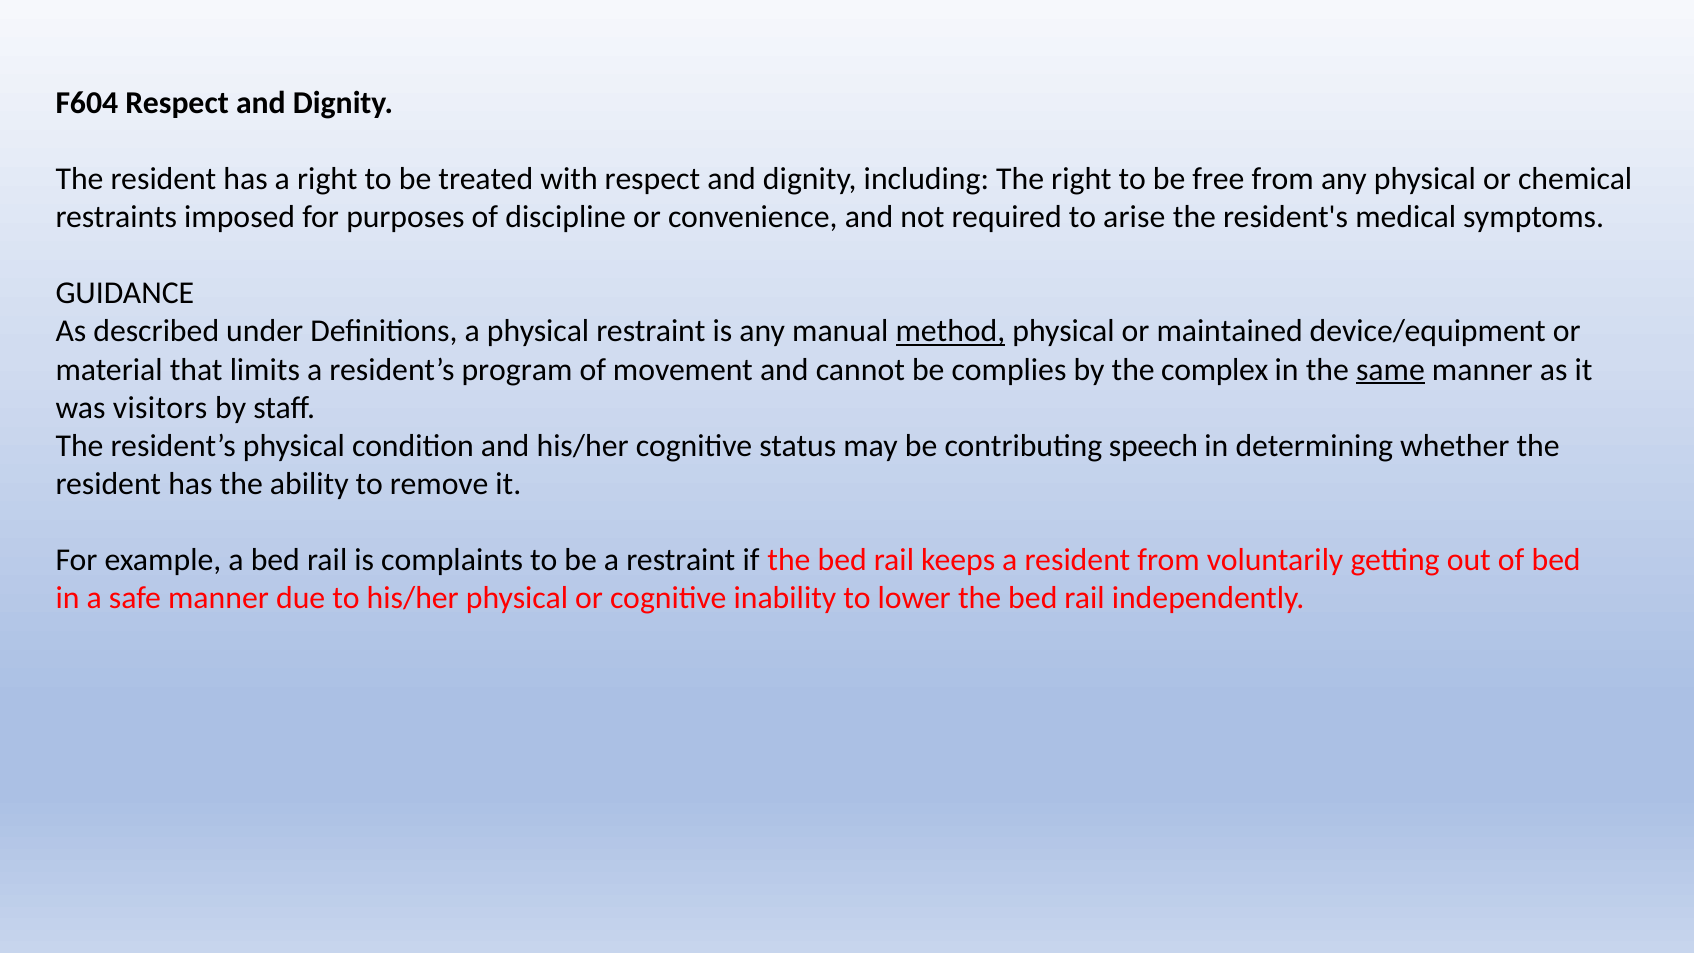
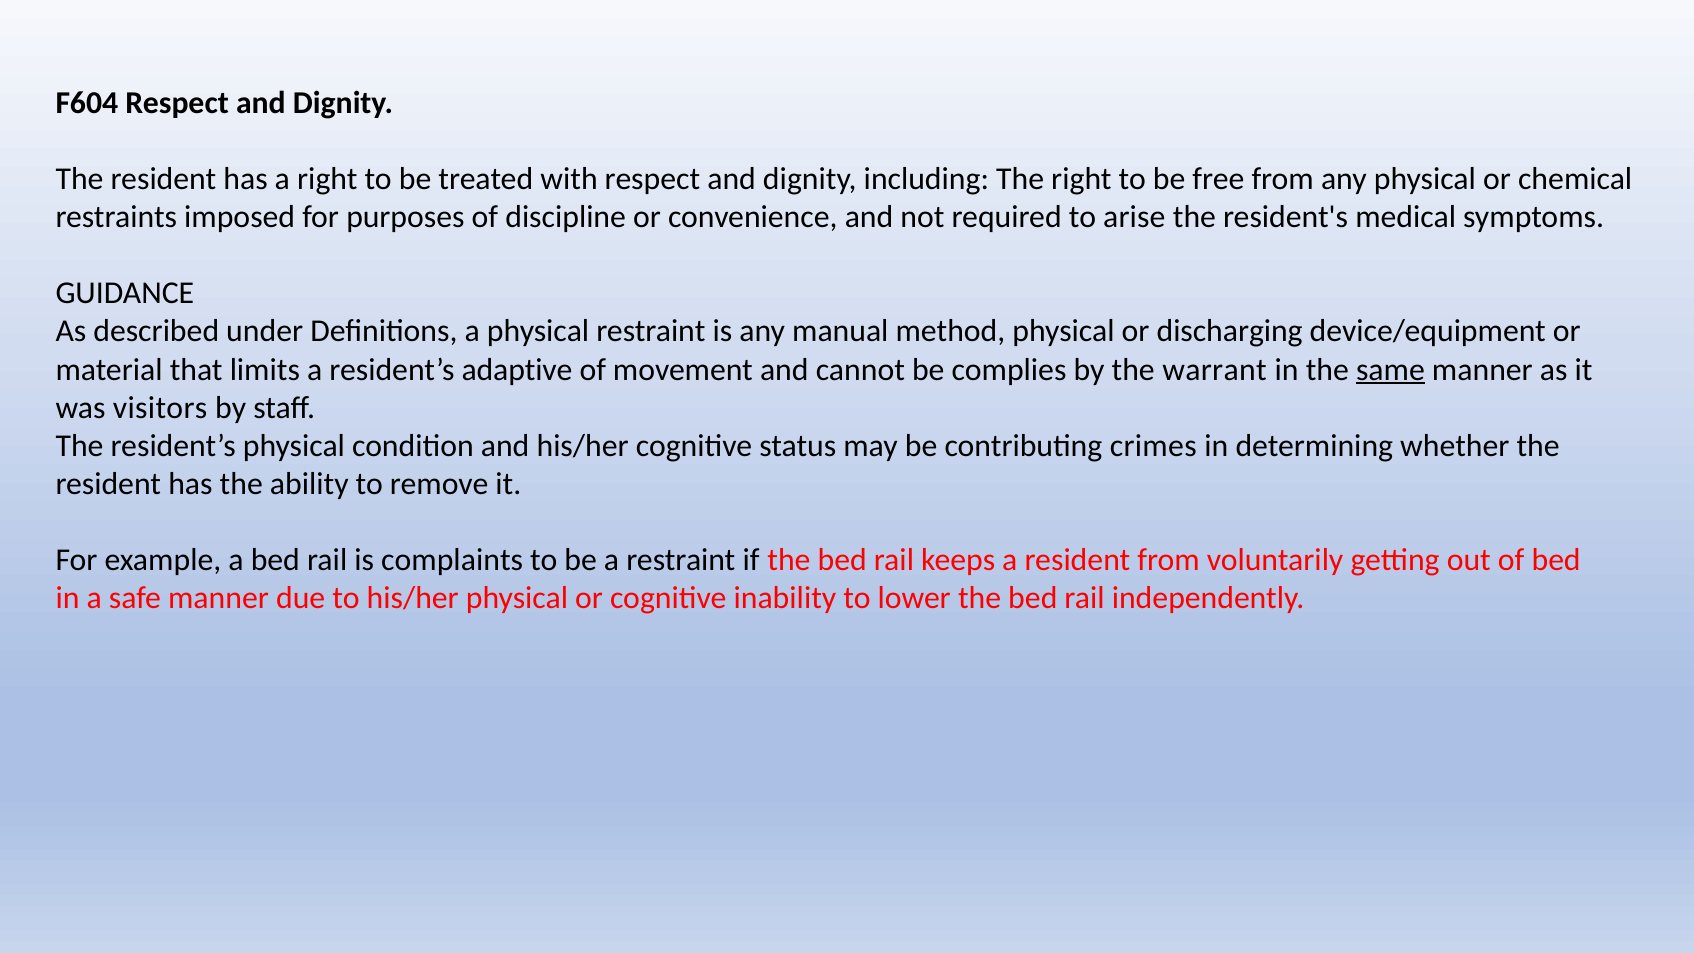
method underline: present -> none
maintained: maintained -> discharging
program: program -> adaptive
complex: complex -> warrant
speech: speech -> crimes
